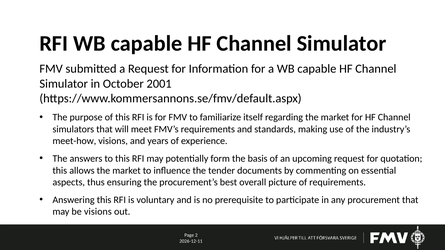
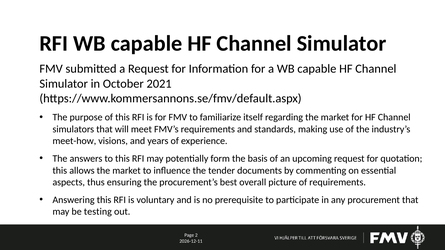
2001: 2001 -> 2021
be visions: visions -> testing
